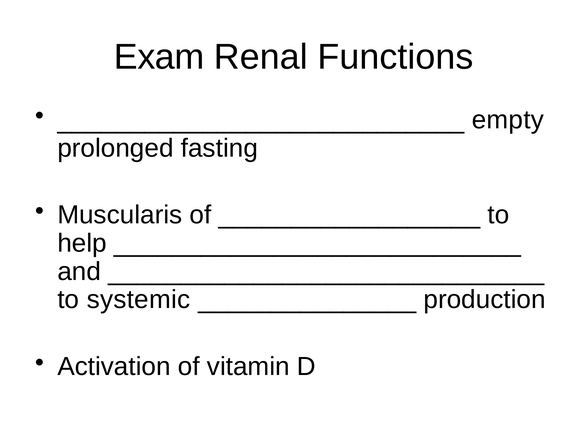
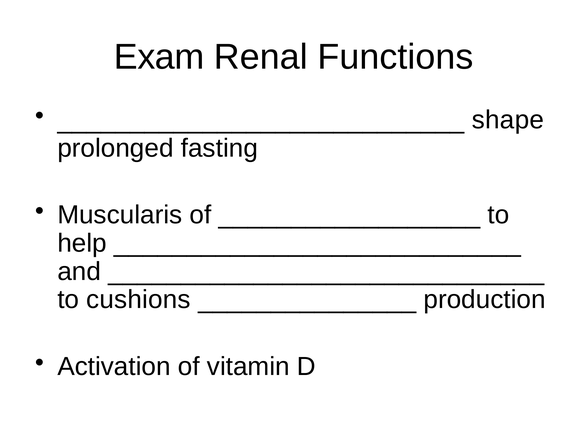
empty: empty -> shape
systemic: systemic -> cushions
